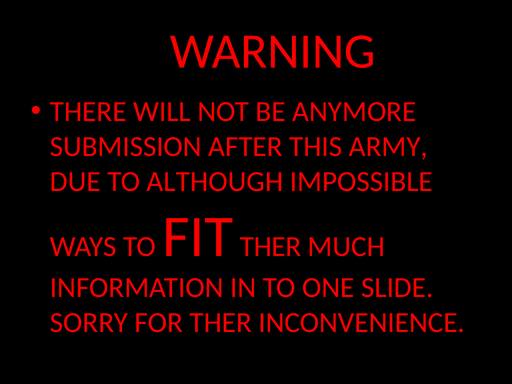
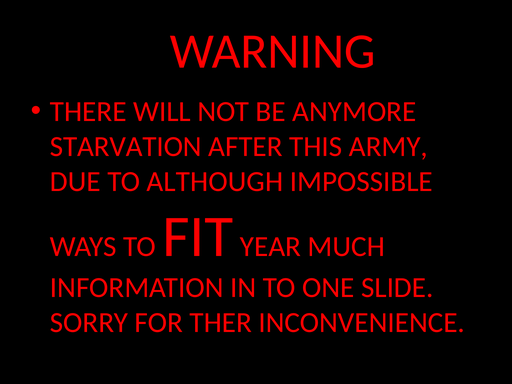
SUBMISSION: SUBMISSION -> STARVATION
FIT THER: THER -> YEAR
